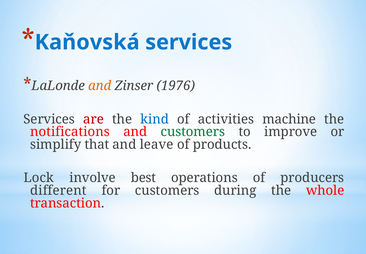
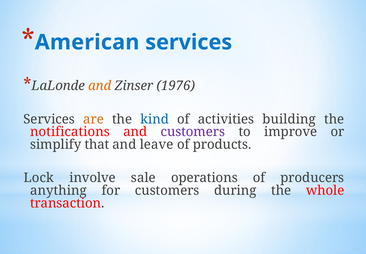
Kaňovská: Kaňovská -> American
are colour: red -> orange
machine: machine -> building
customers at (193, 132) colour: green -> purple
best: best -> sale
different: different -> anything
